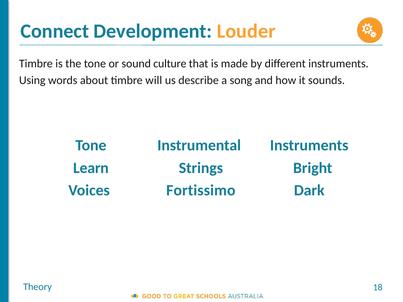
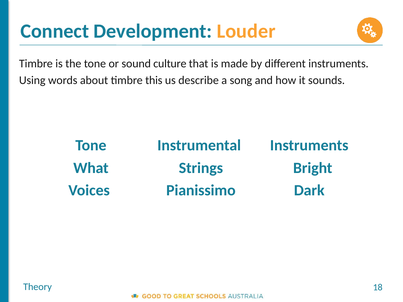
will: will -> this
Learn: Learn -> What
Fortissimo: Fortissimo -> Pianissimo
